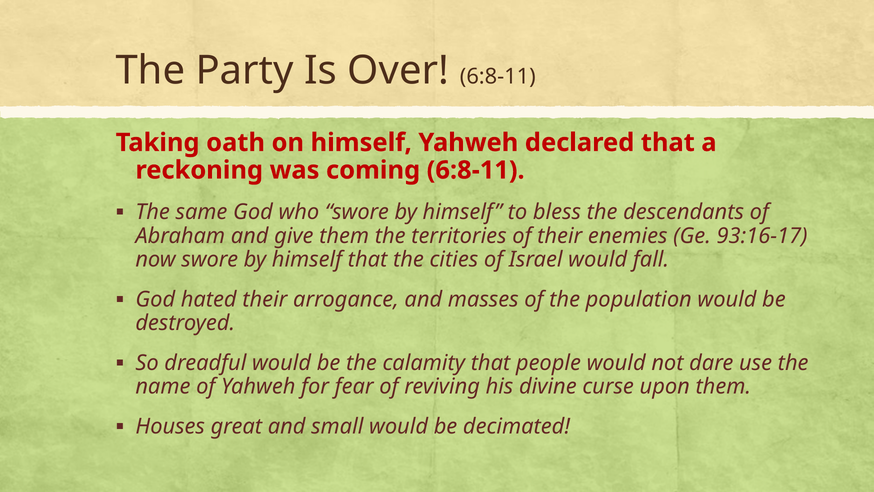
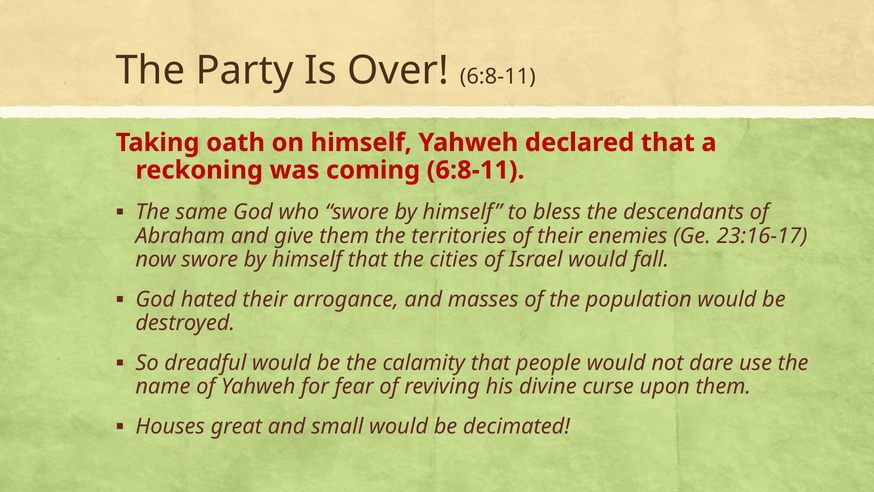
93:16-17: 93:16-17 -> 23:16-17
